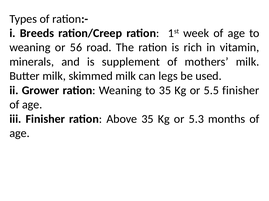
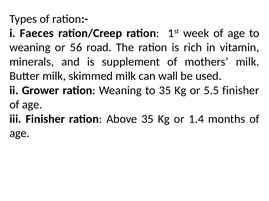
Breeds: Breeds -> Faeces
legs: legs -> wall
5.3: 5.3 -> 1.4
